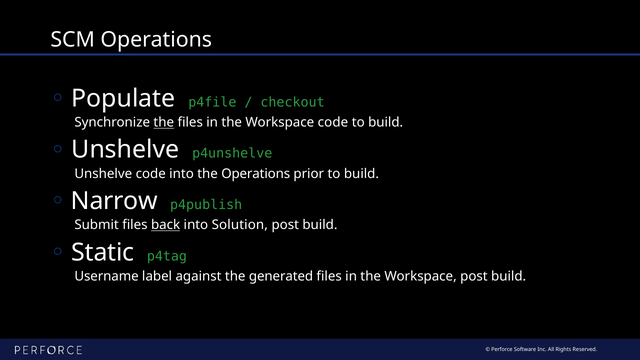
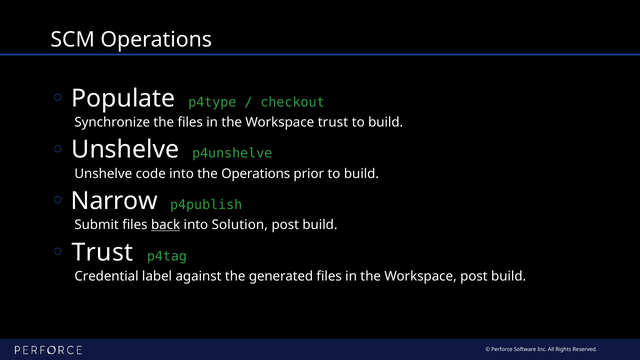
p4file: p4file -> p4type
the at (164, 122) underline: present -> none
Workspace code: code -> trust
Static at (103, 252): Static -> Trust
Username: Username -> Credential
